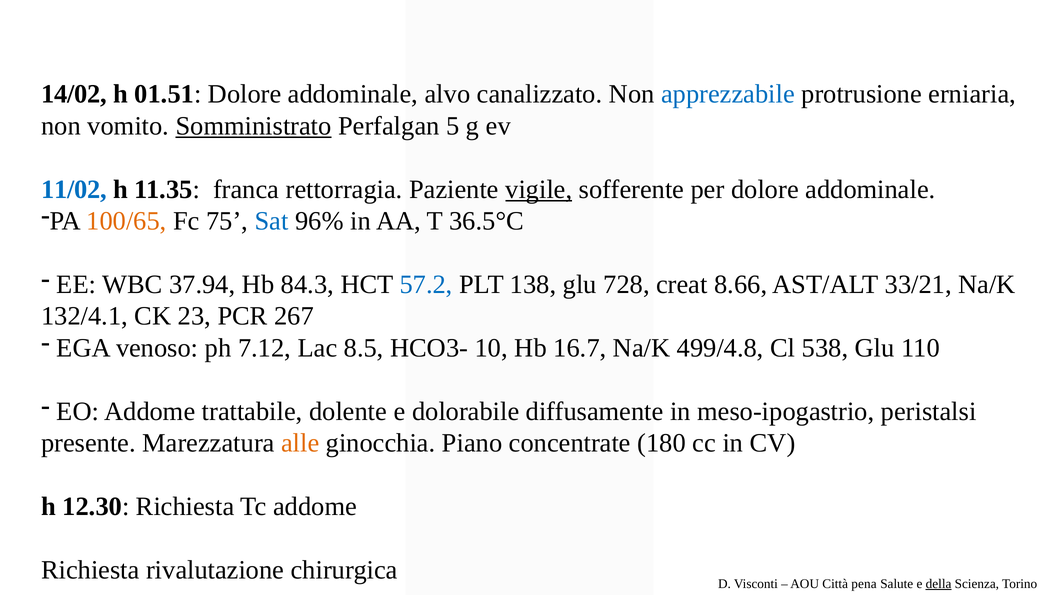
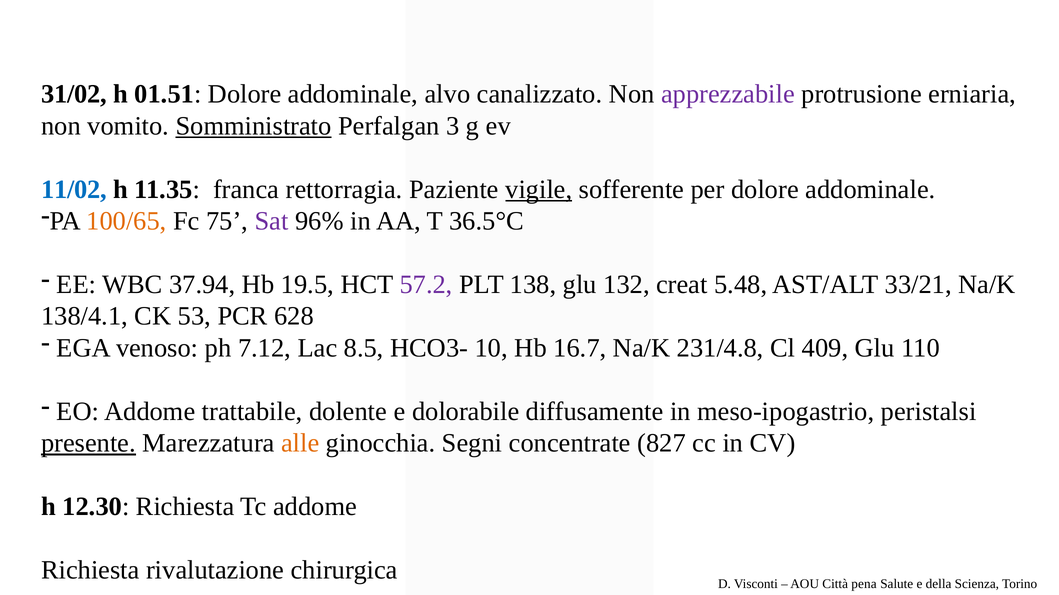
14/02: 14/02 -> 31/02
apprezzabile colour: blue -> purple
5: 5 -> 3
Sat colour: blue -> purple
84.3: 84.3 -> 19.5
57.2 colour: blue -> purple
728: 728 -> 132
8.66: 8.66 -> 5.48
132/4.1: 132/4.1 -> 138/4.1
23: 23 -> 53
267: 267 -> 628
499/4.8: 499/4.8 -> 231/4.8
538: 538 -> 409
presente underline: none -> present
Piano: Piano -> Segni
180: 180 -> 827
della underline: present -> none
